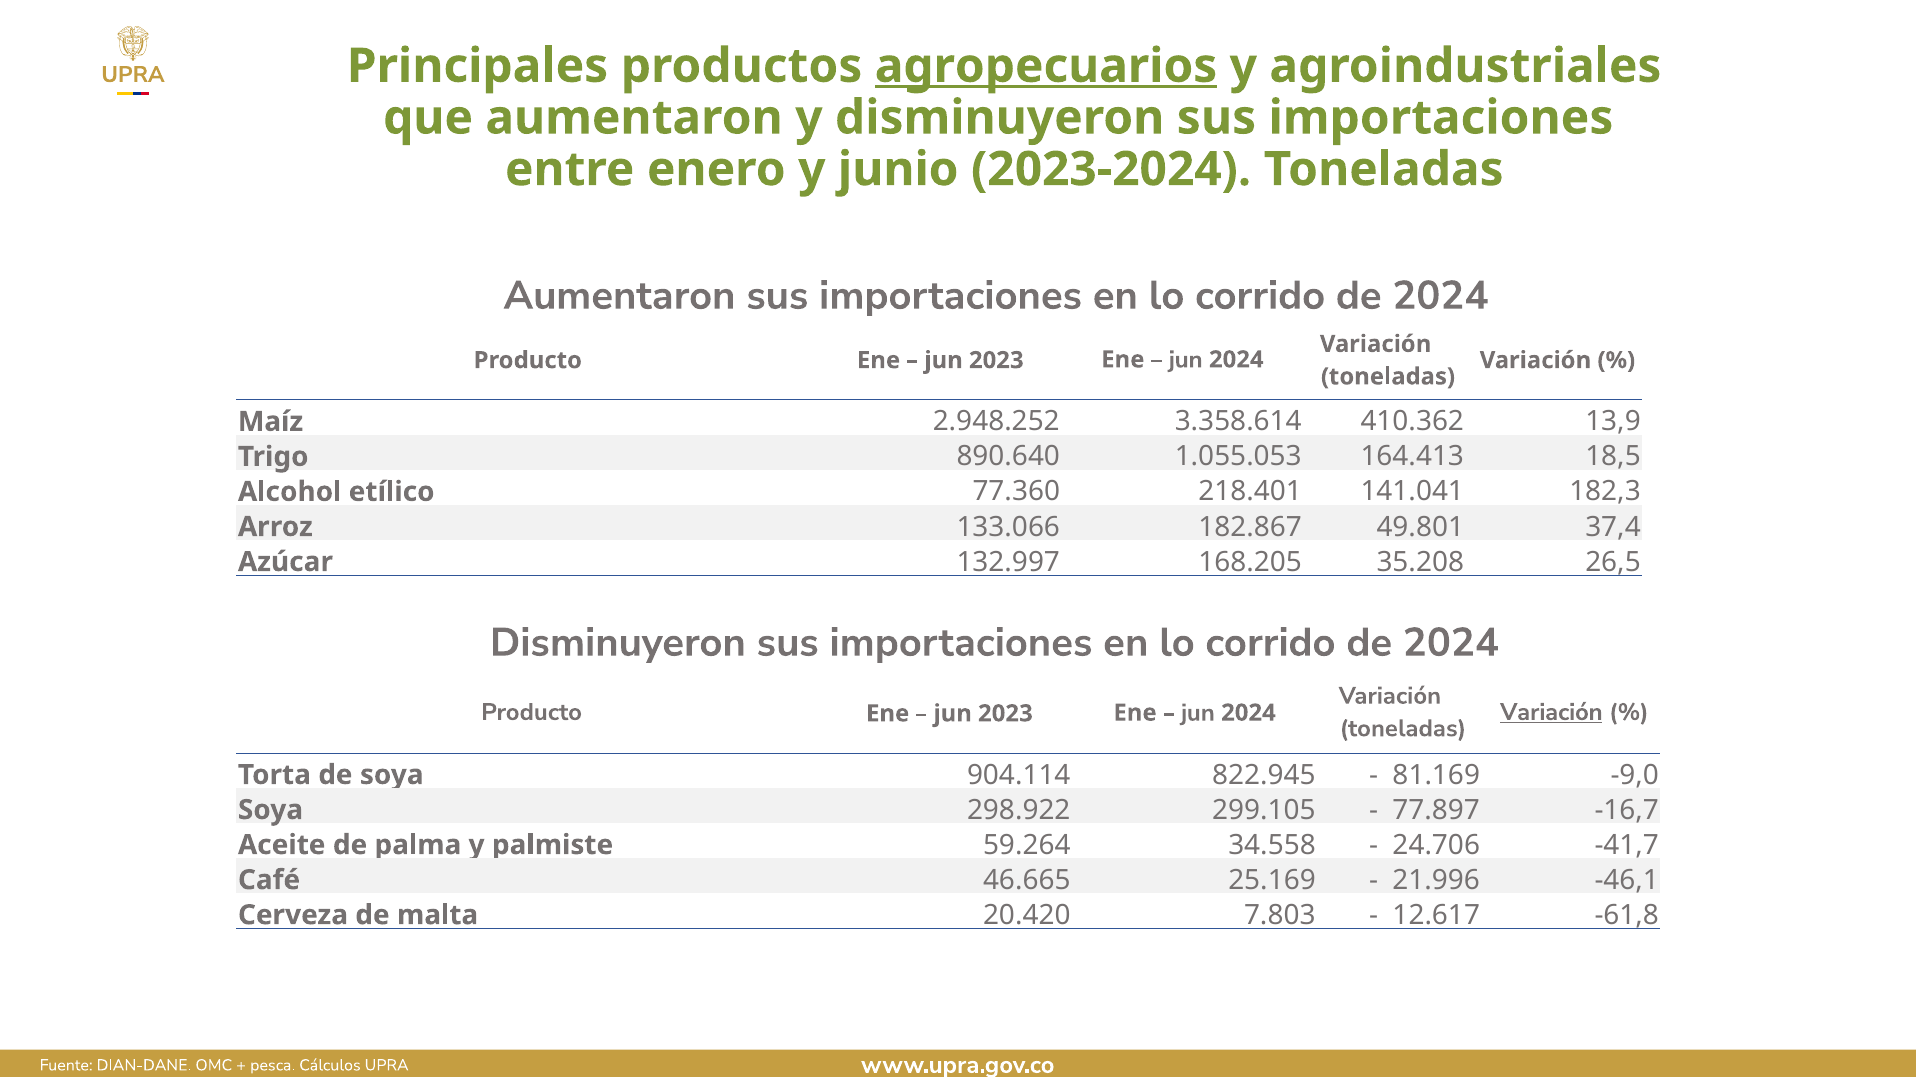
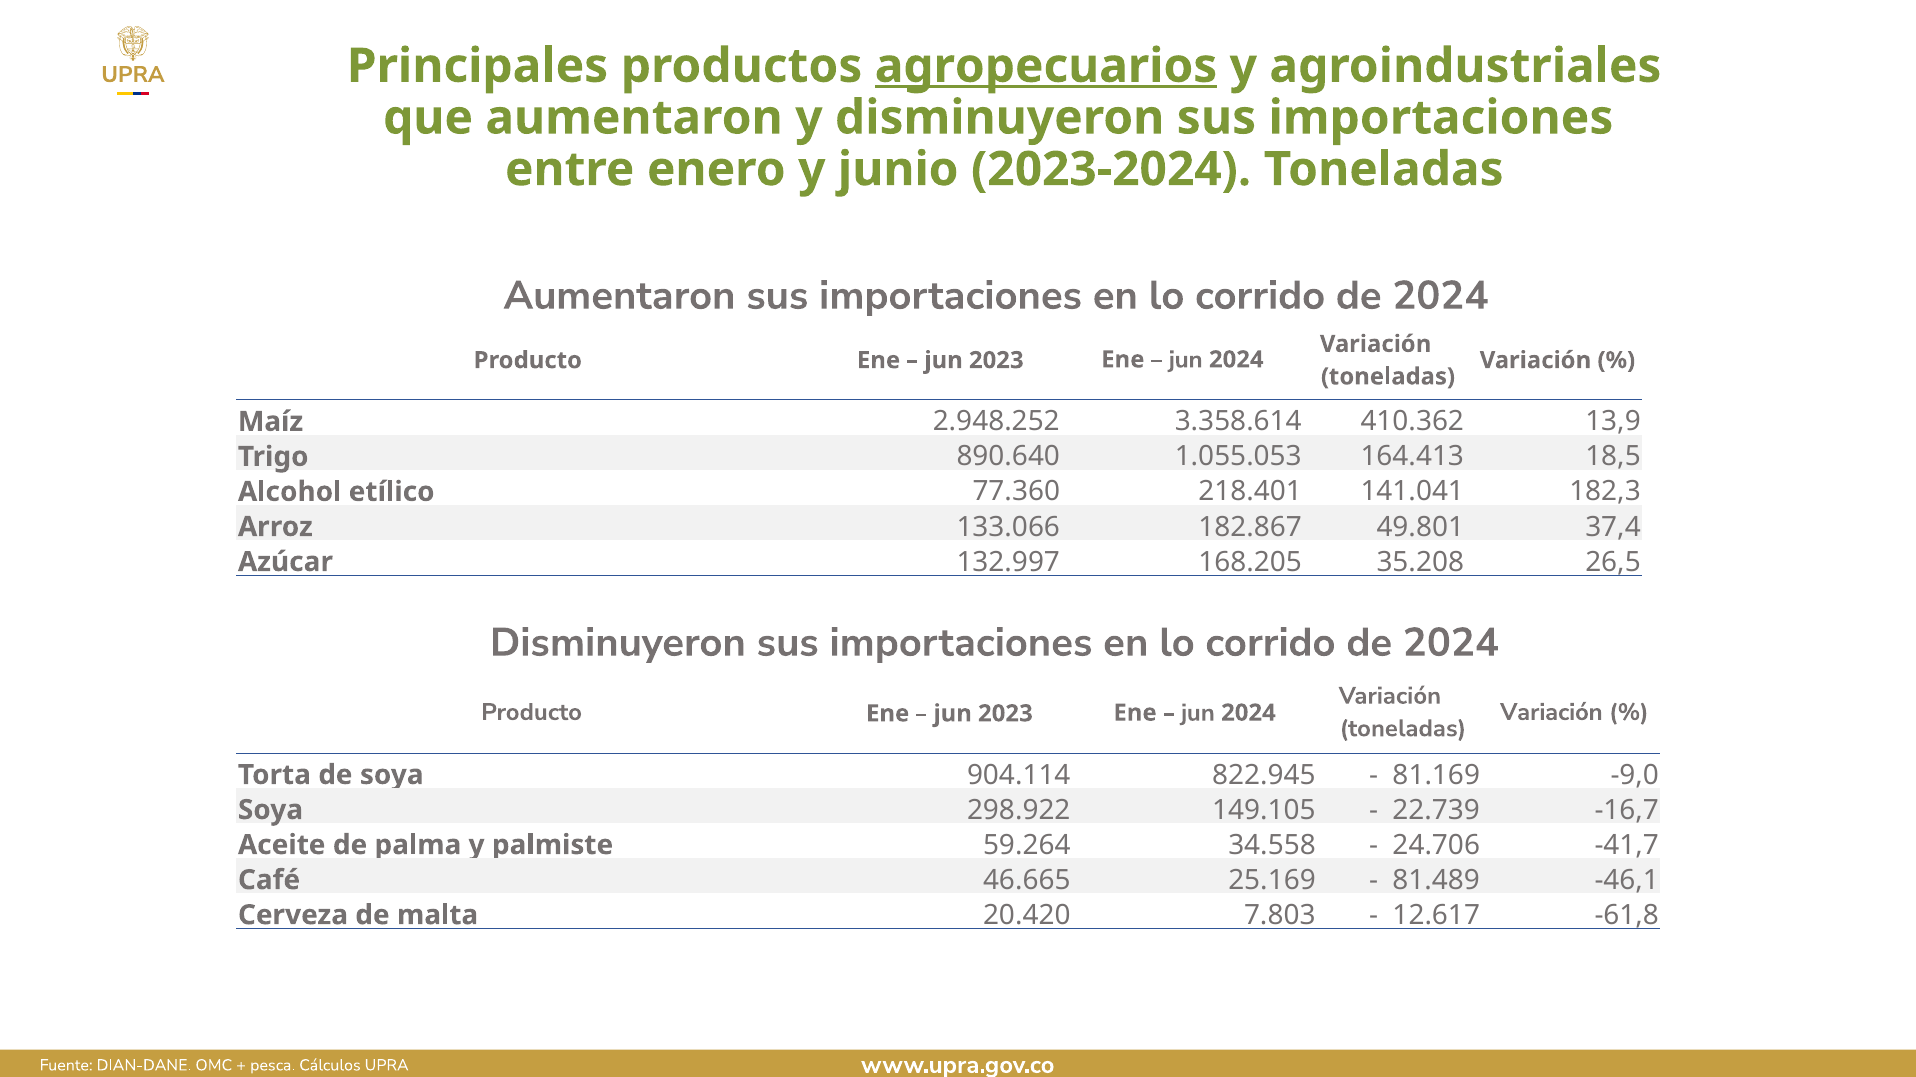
Variación at (1551, 713) underline: present -> none
299.105: 299.105 -> 149.105
77.897: 77.897 -> 22.739
21.996: 21.996 -> 81.489
